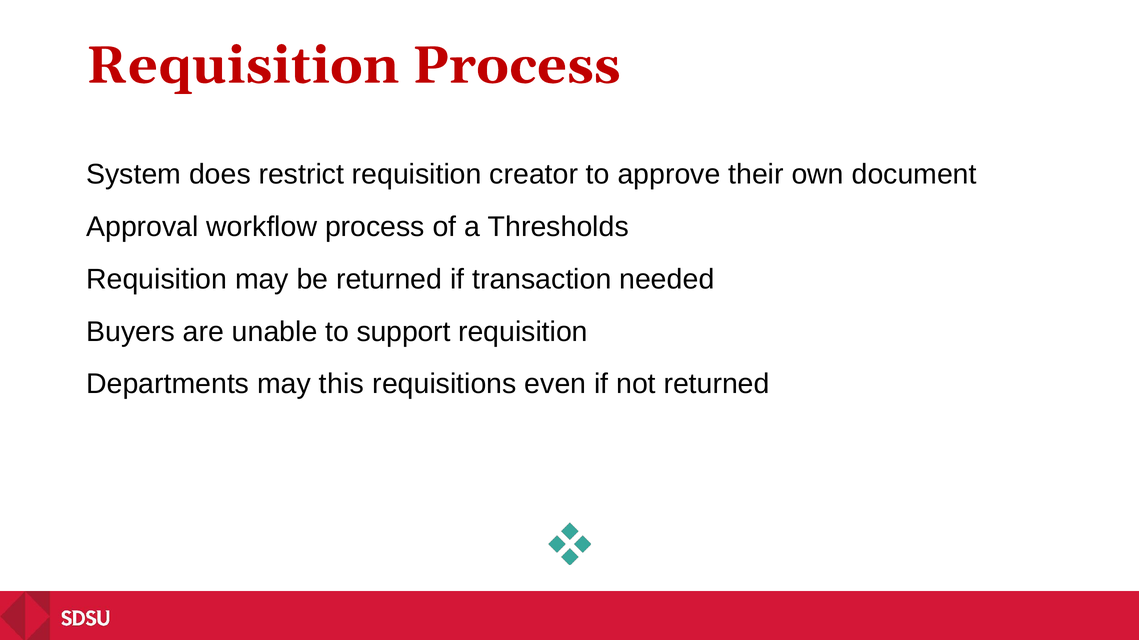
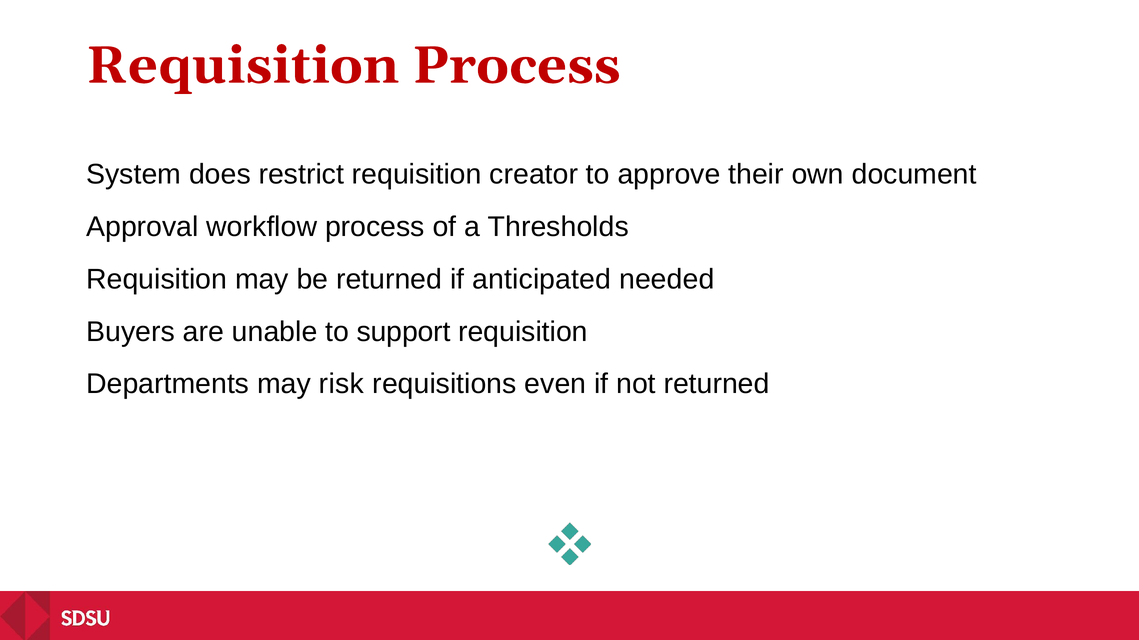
transaction: transaction -> anticipated
this: this -> risk
